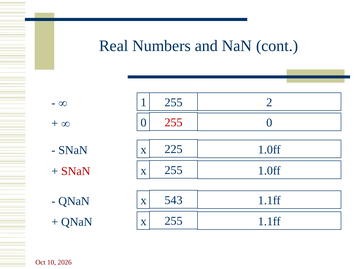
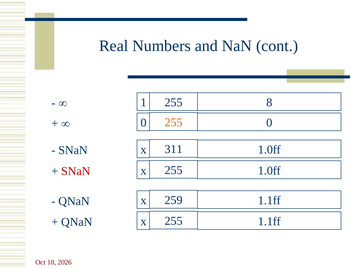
2: 2 -> 8
255 at (174, 122) colour: red -> orange
225: 225 -> 311
543: 543 -> 259
